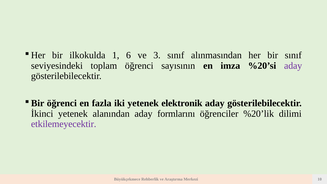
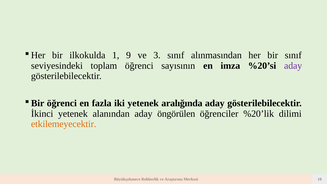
6: 6 -> 9
elektronik: elektronik -> aralığında
formlarını: formlarını -> öngörülen
etkilemeyecektir colour: purple -> orange
